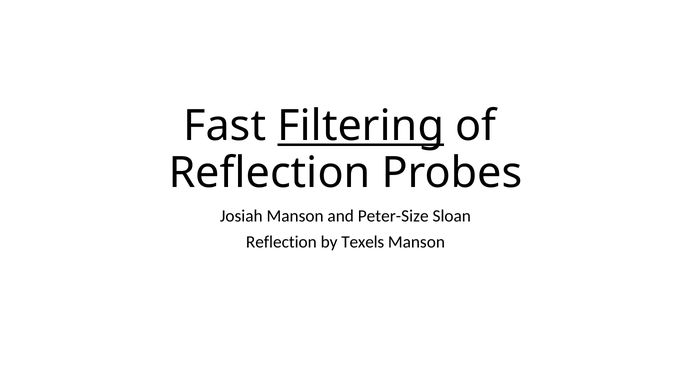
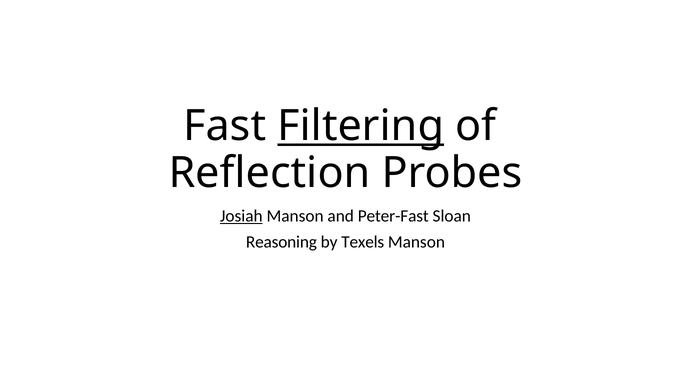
Josiah underline: none -> present
Peter-Size: Peter-Size -> Peter-Fast
Reflection at (281, 242): Reflection -> Reasoning
